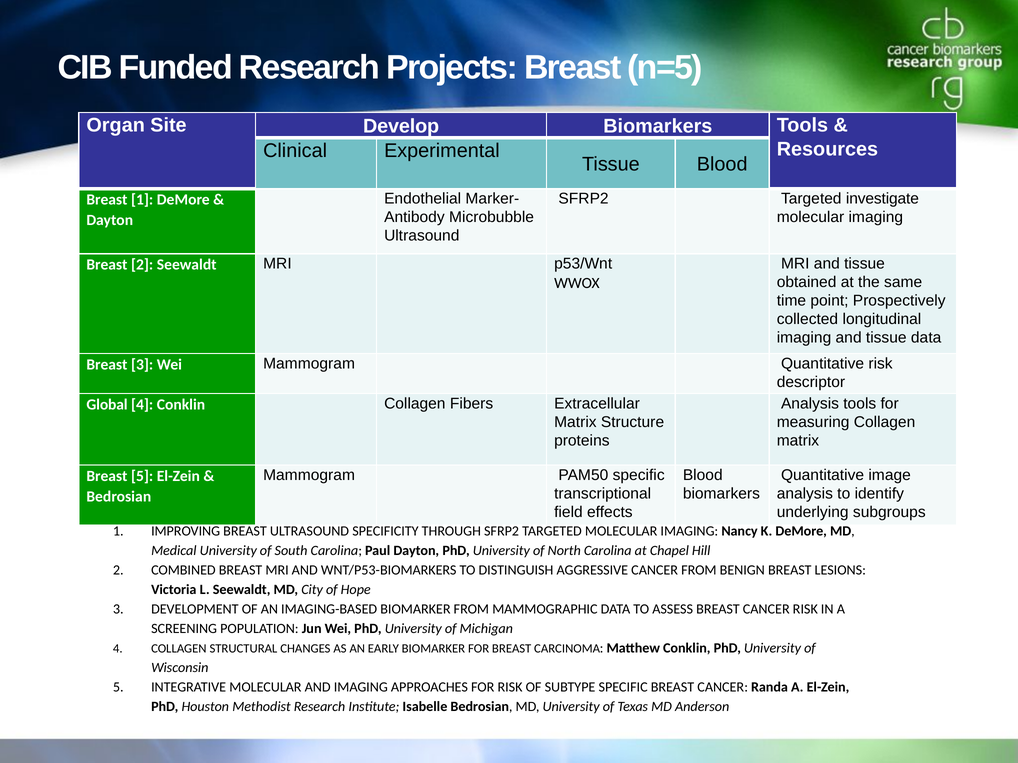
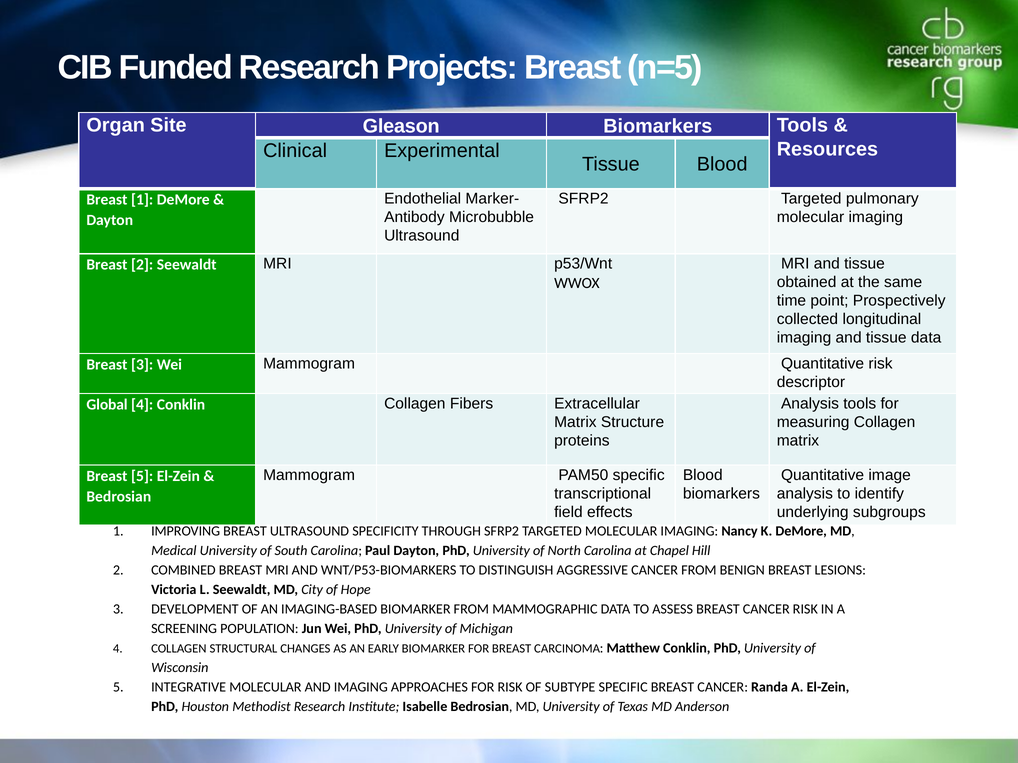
Develop: Develop -> Gleason
investigate: investigate -> pulmonary
